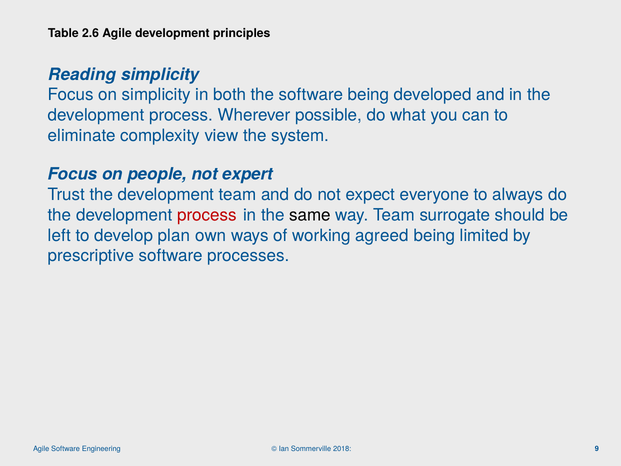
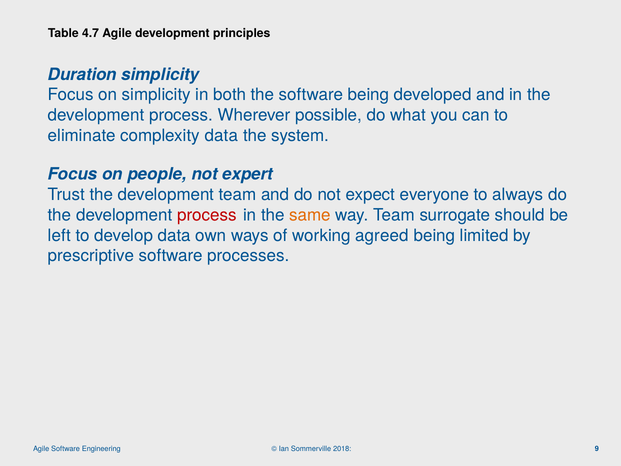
2.6: 2.6 -> 4.7
Reading: Reading -> Duration
complexity view: view -> data
same colour: black -> orange
develop plan: plan -> data
